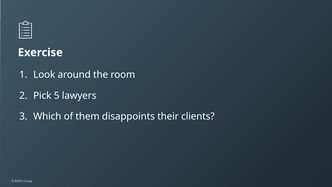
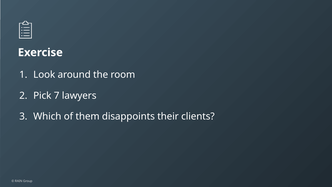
5: 5 -> 7
